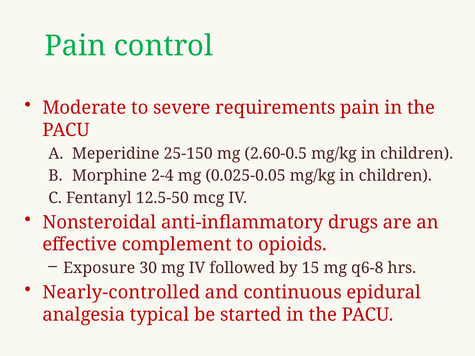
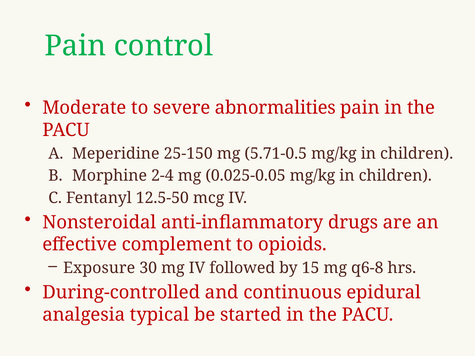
requirements: requirements -> abnormalities
2.60-0.5: 2.60-0.5 -> 5.71-0.5
Nearly-controlled: Nearly-controlled -> During-controlled
